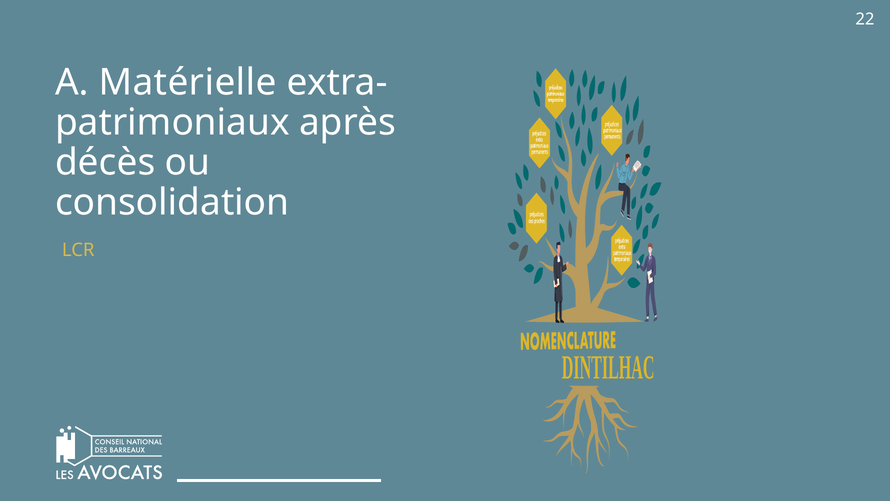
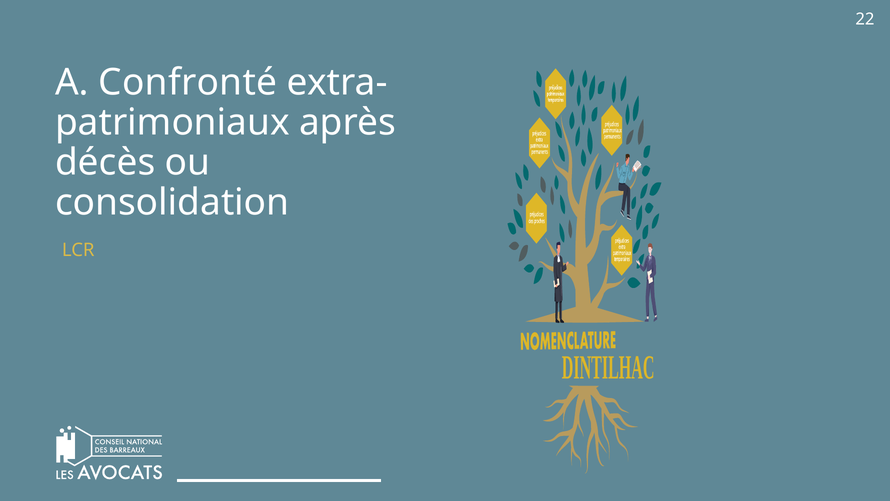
Matérielle: Matérielle -> Confronté
